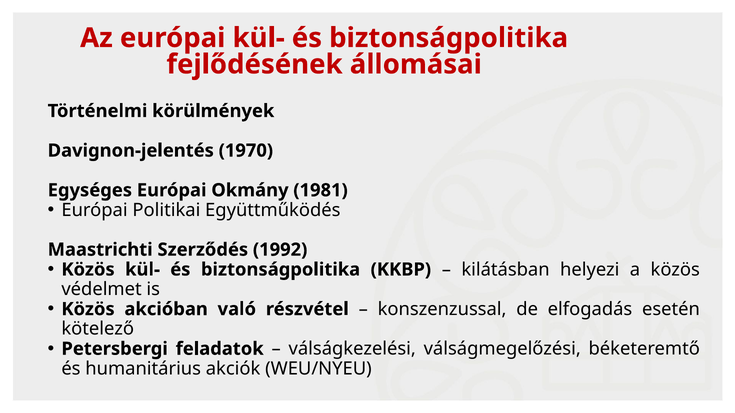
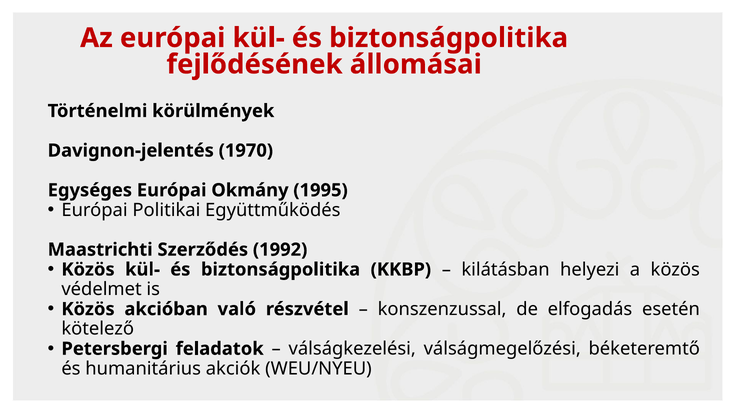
1981: 1981 -> 1995
